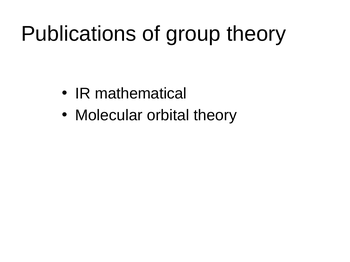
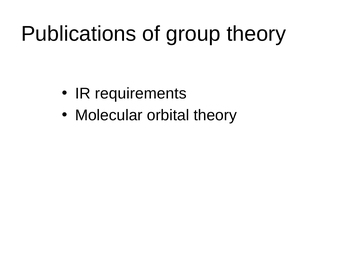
mathematical: mathematical -> requirements
